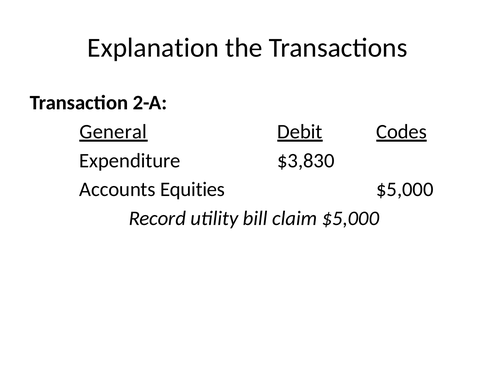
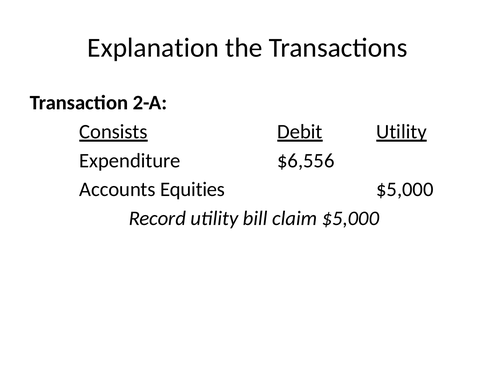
General: General -> Consists
Debit Codes: Codes -> Utility
$3,830: $3,830 -> $6,556
